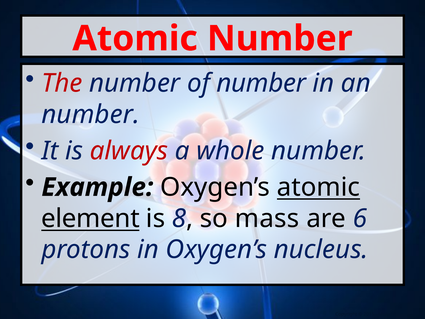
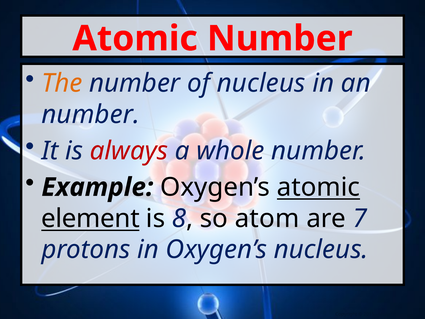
The colour: red -> orange
of number: number -> nucleus
mass: mass -> atom
6: 6 -> 7
